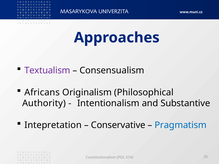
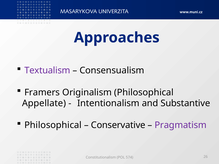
Africans: Africans -> Framers
Authority: Authority -> Appellate
Intepretation at (53, 125): Intepretation -> Philosophical
Pragmatism colour: blue -> purple
